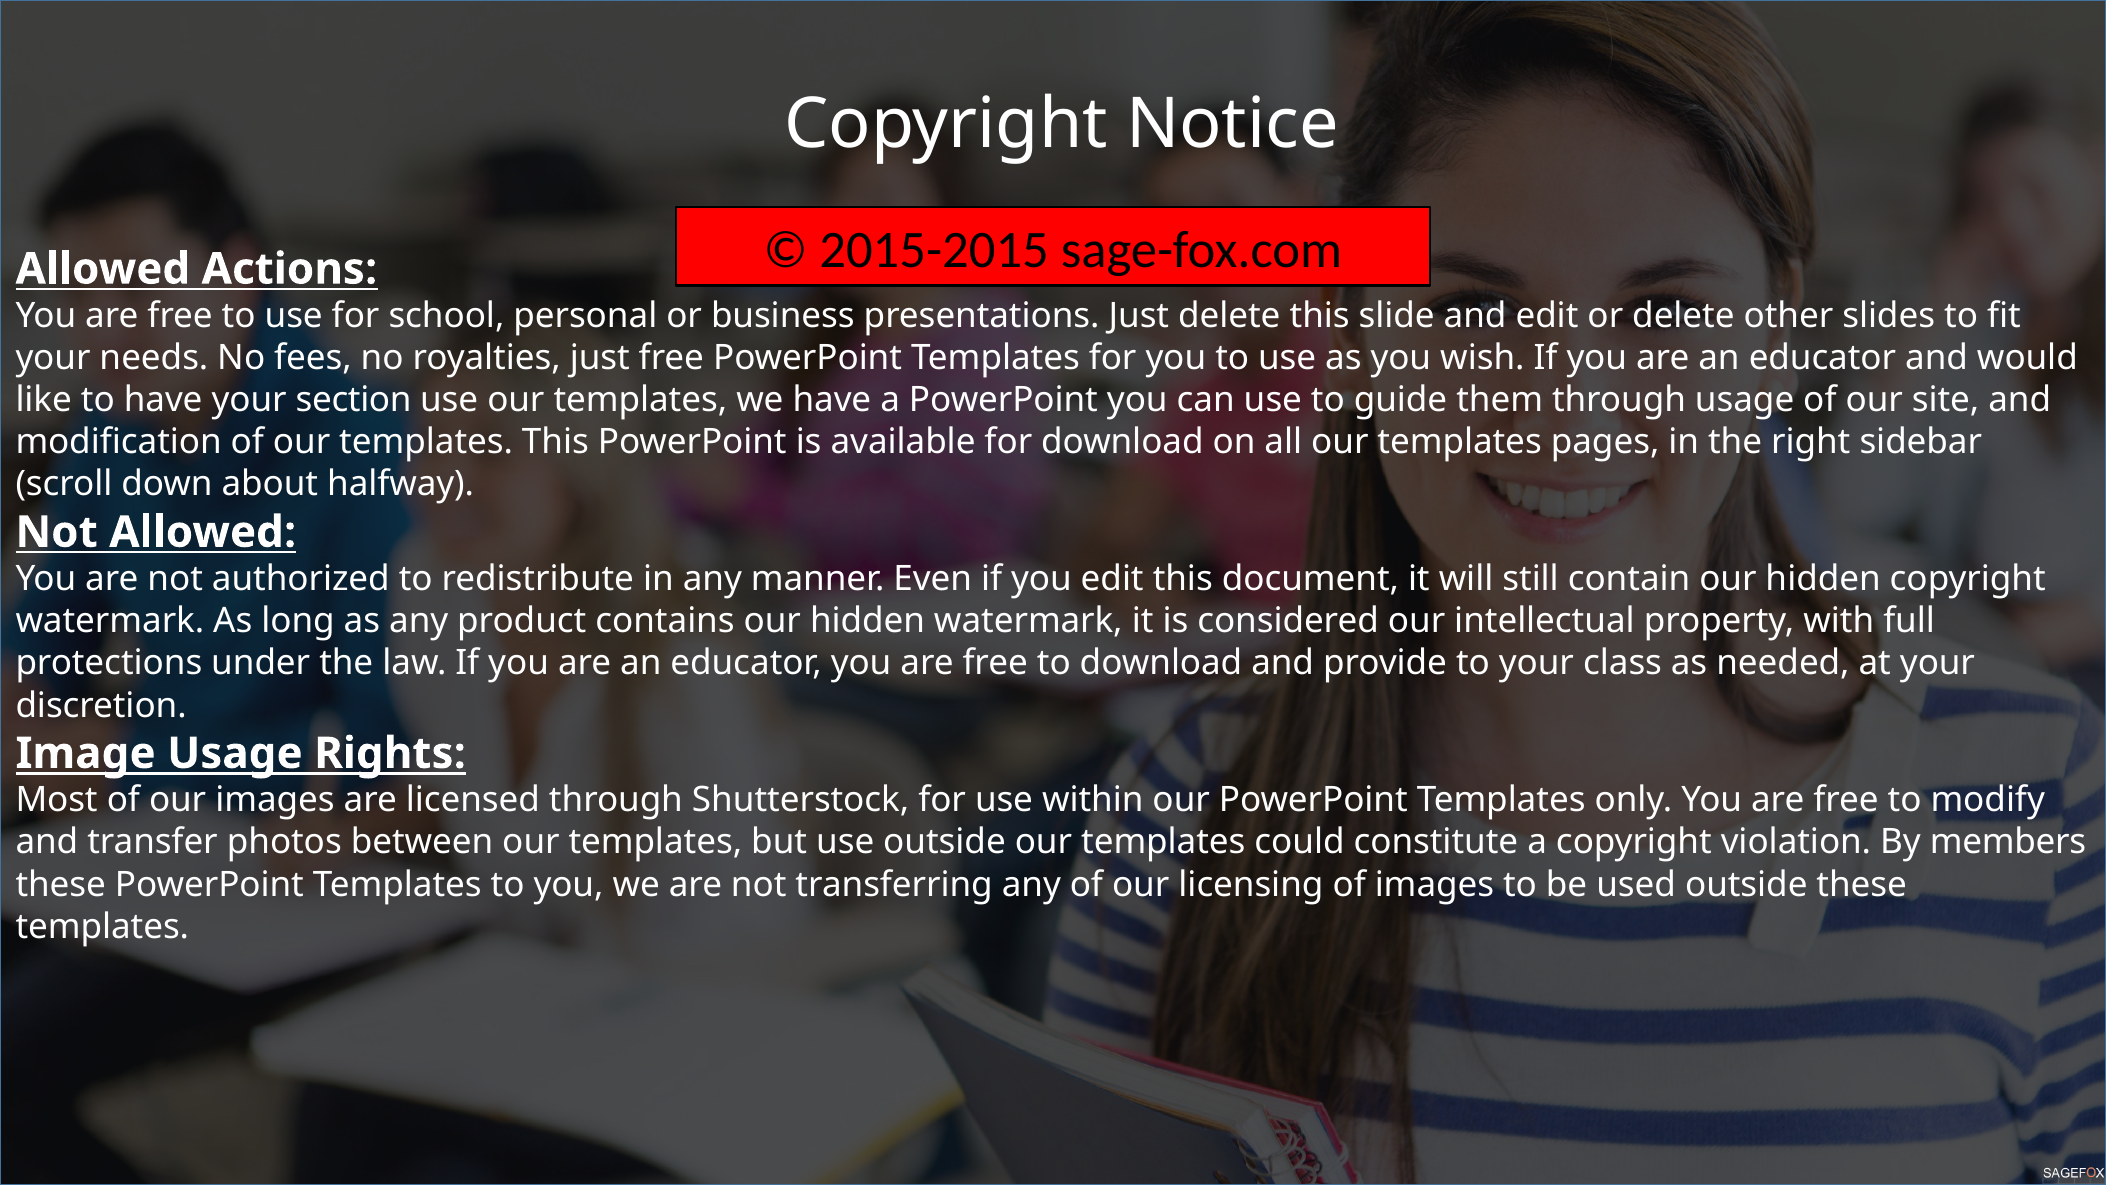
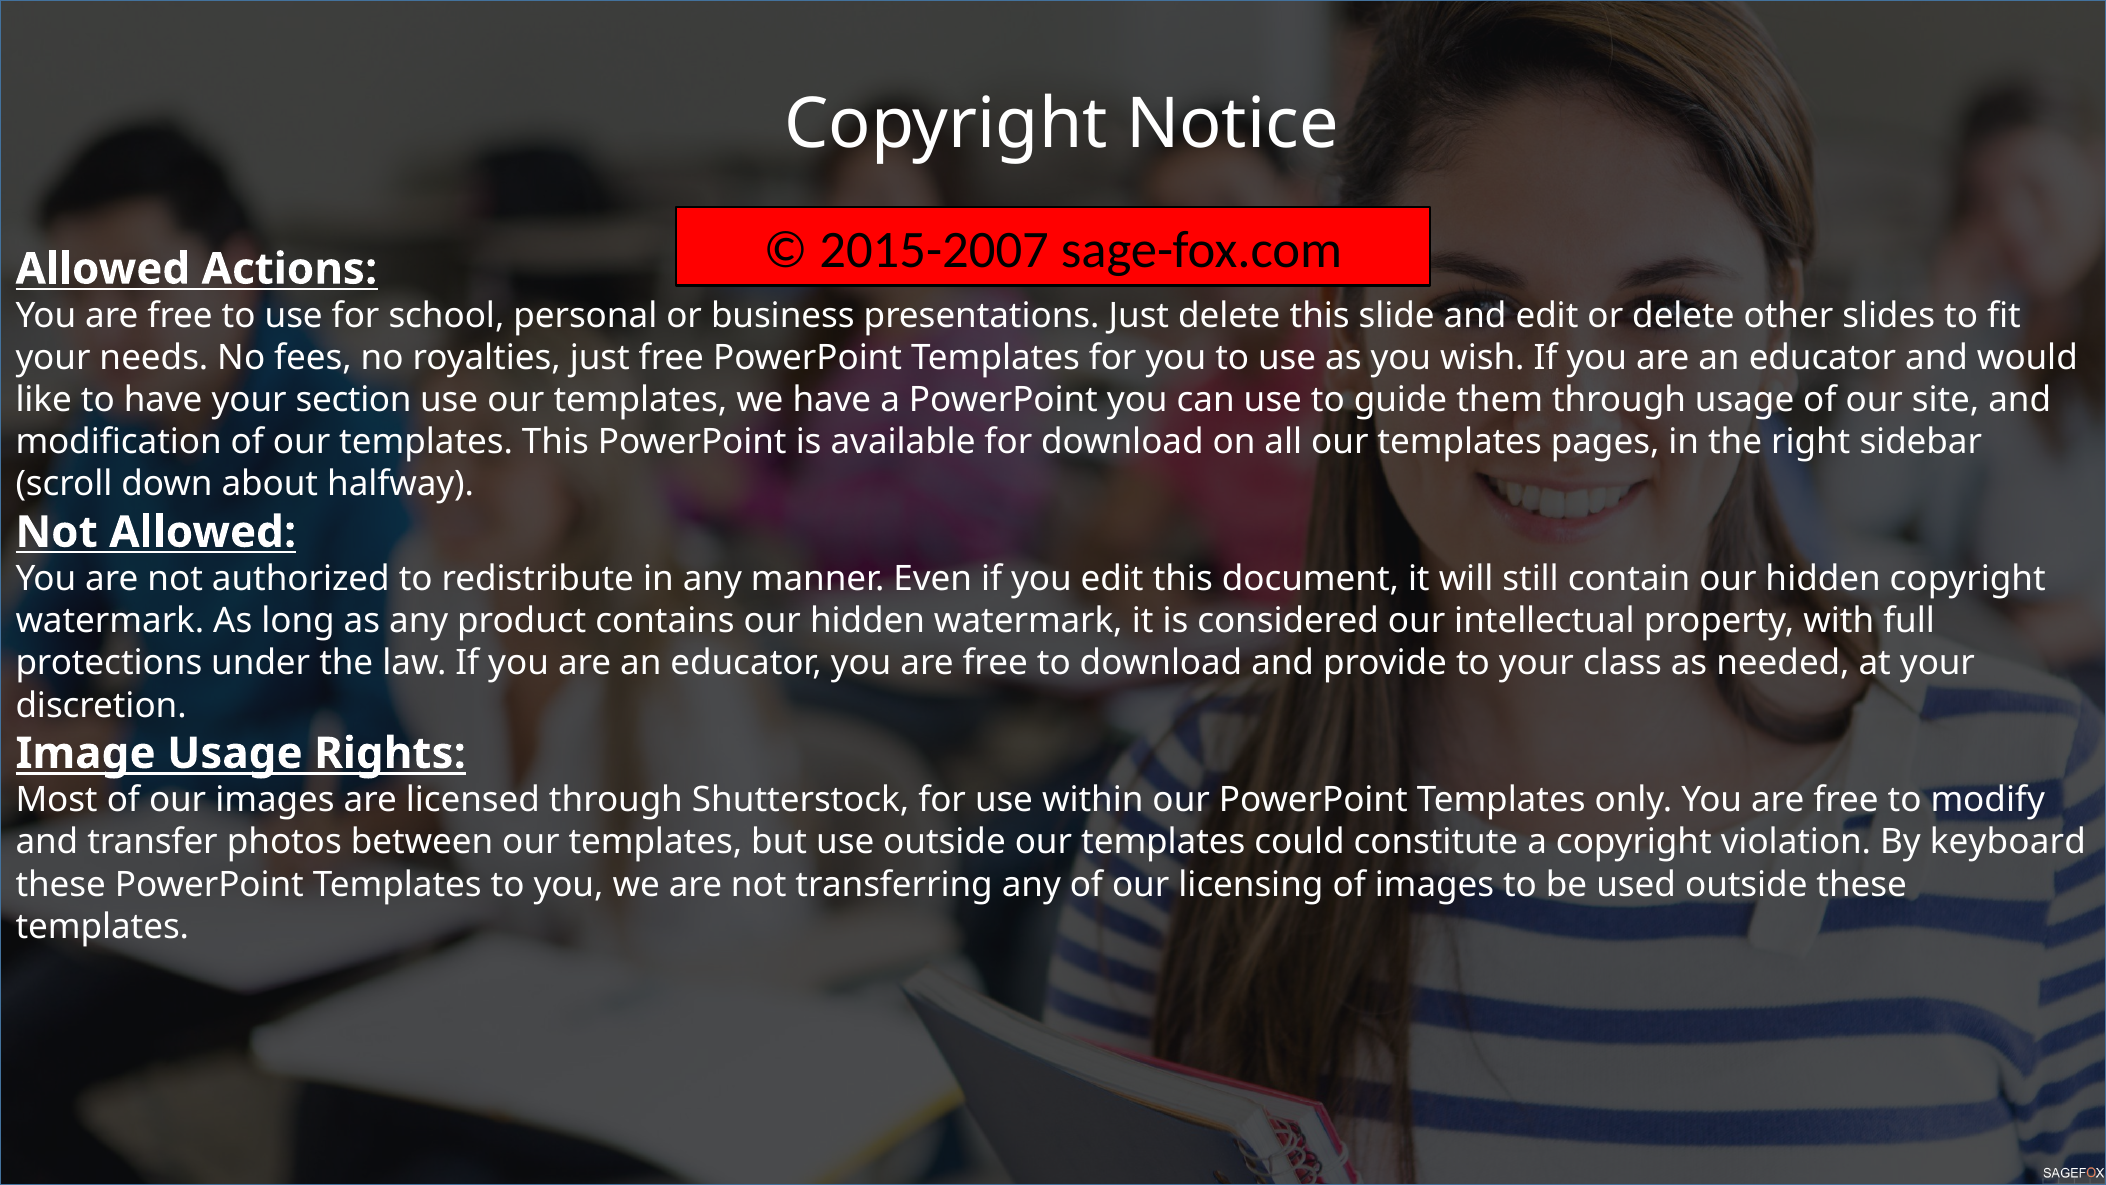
2015-2015: 2015-2015 -> 2015-2007
members: members -> keyboard
